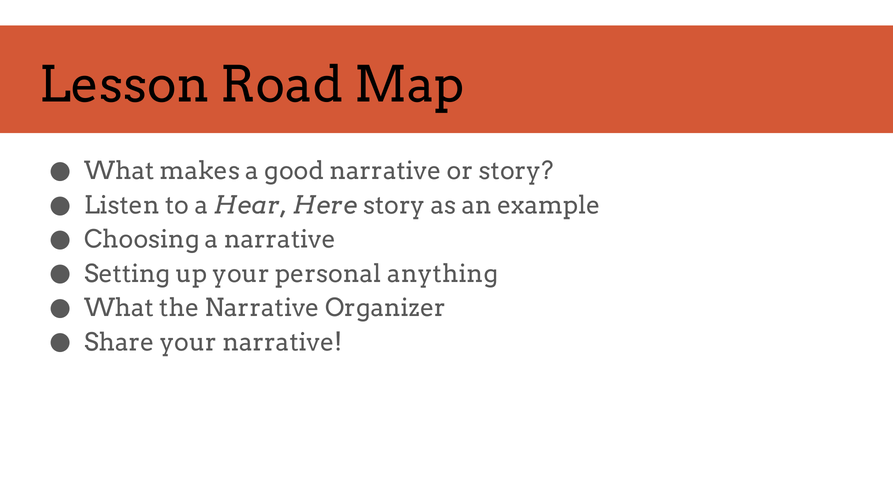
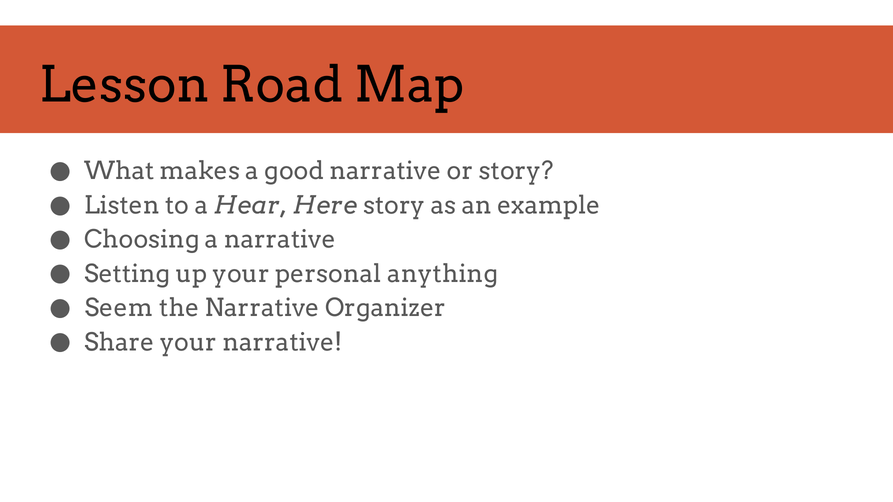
What at (119, 308): What -> Seem
